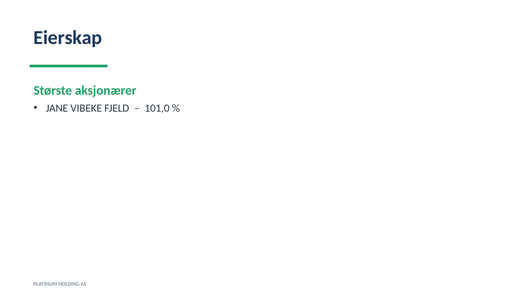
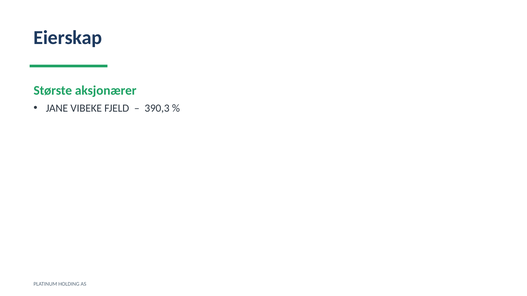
101,0: 101,0 -> 390,3
